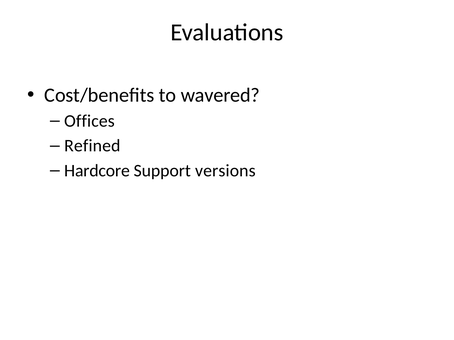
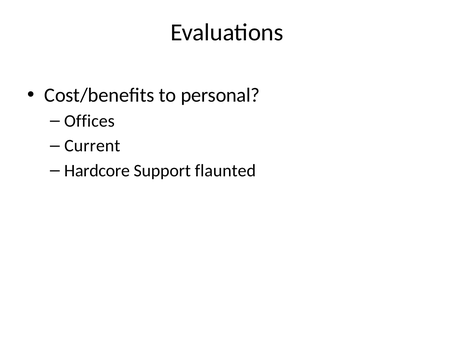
wavered: wavered -> personal
Refined: Refined -> Current
versions: versions -> flaunted
